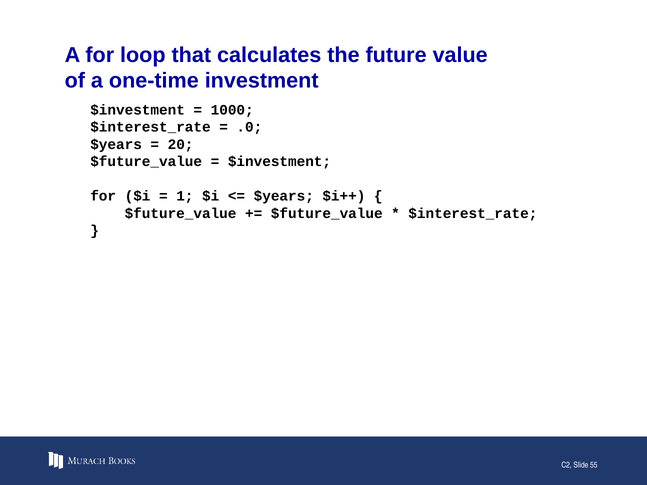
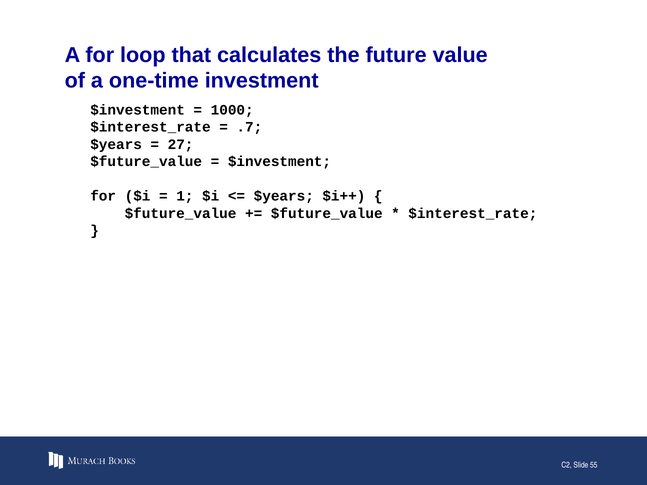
.0: .0 -> .7
20: 20 -> 27
